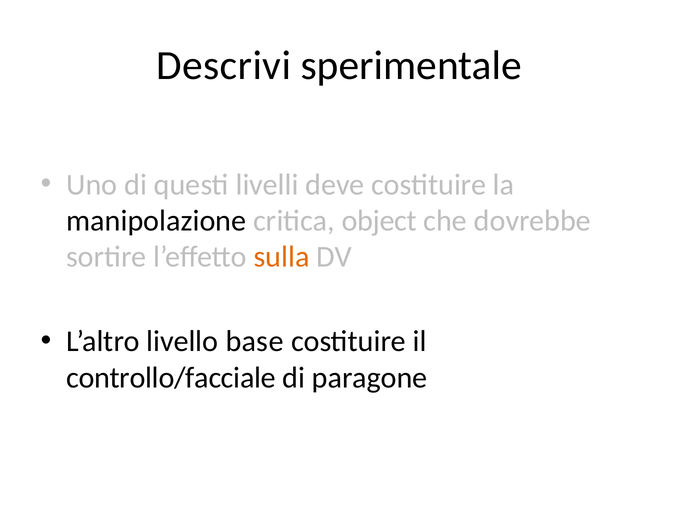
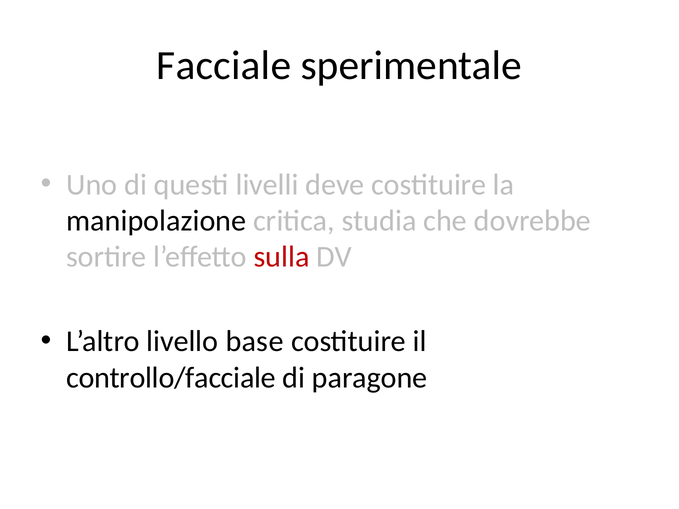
Descrivi: Descrivi -> Facciale
object: object -> studia
sulla colour: orange -> red
